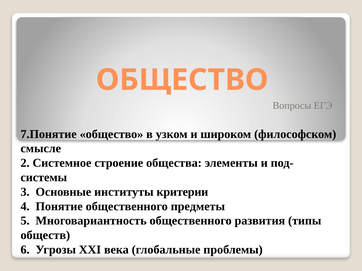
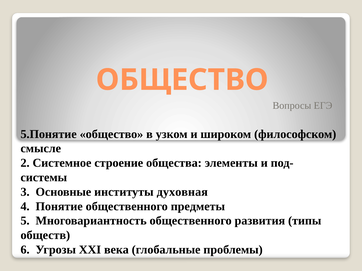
7.Понятие: 7.Понятие -> 5.Понятие
критерии: критерии -> духовная
